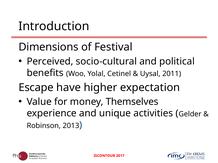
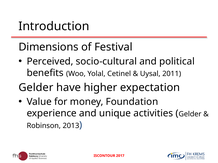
Escape at (36, 88): Escape -> Gelder
Themselves: Themselves -> Foundation
